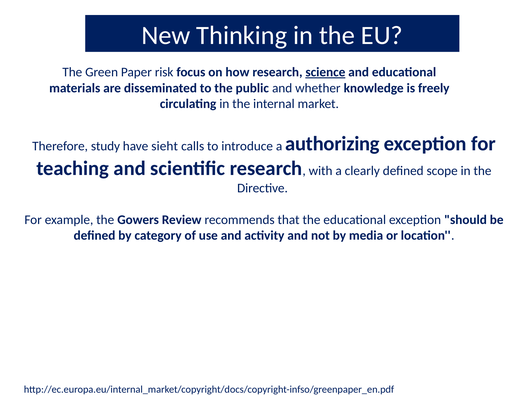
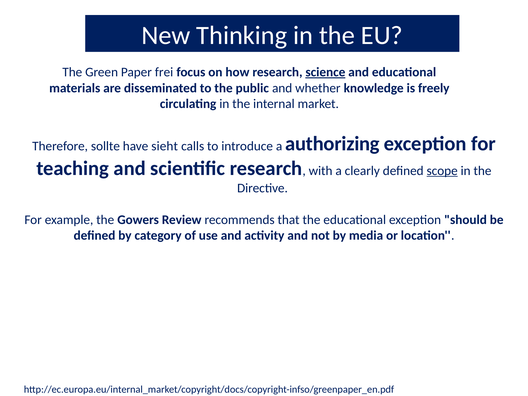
risk: risk -> frei
study: study -> sollte
scope underline: none -> present
